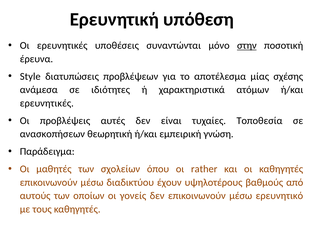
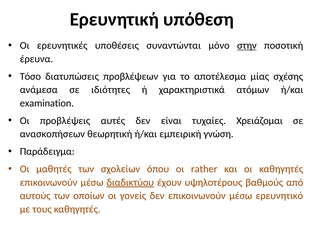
Style: Style -> Τόσο
ερευνητικές at (47, 103): ερευνητικές -> examination
Τοποθεσία: Τοποθεσία -> Χρειάζομαι
διαδικτύου underline: none -> present
